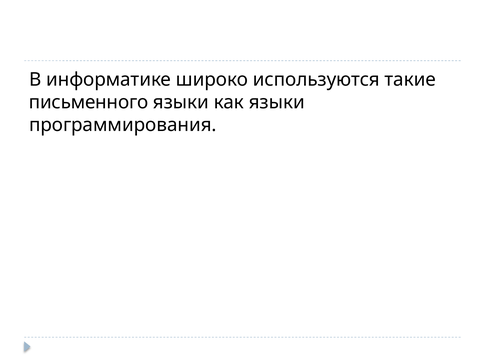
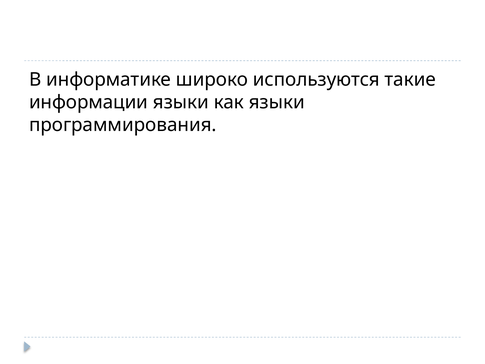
письменного: письменного -> информации
